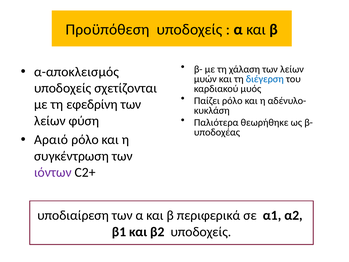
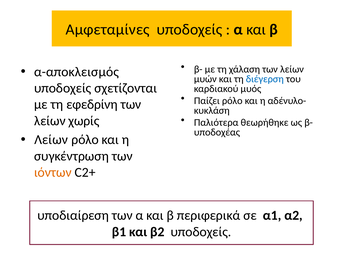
Προϋπόθεση: Προϋπόθεση -> Αμφεταμίνες
φύση: φύση -> χωρίς
Αραιό at (51, 140): Αραιό -> Λείων
ιόντων colour: purple -> orange
